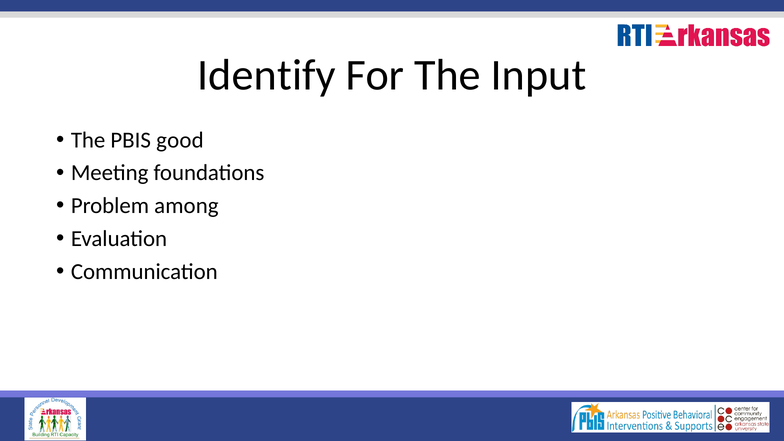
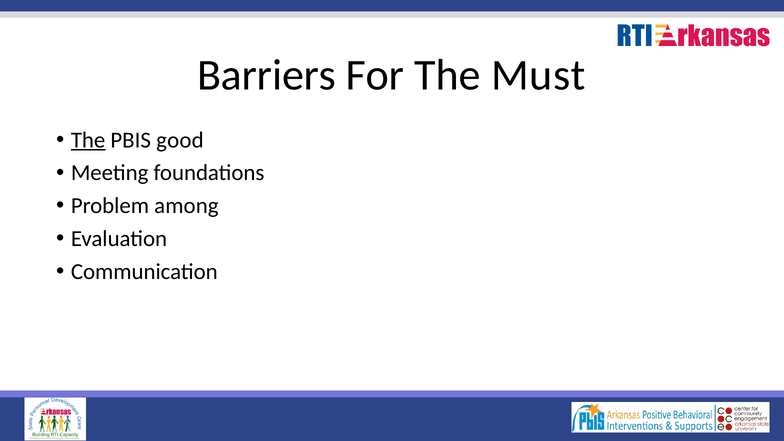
Identify: Identify -> Barriers
Input: Input -> Must
The at (88, 140) underline: none -> present
